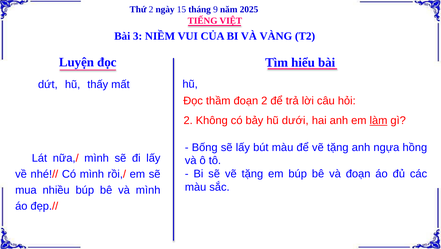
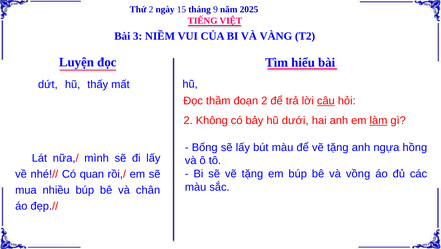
câu underline: none -> present
và đoạn: đoạn -> vồng
Có mình: mình -> quan
và mình: mình -> chân
